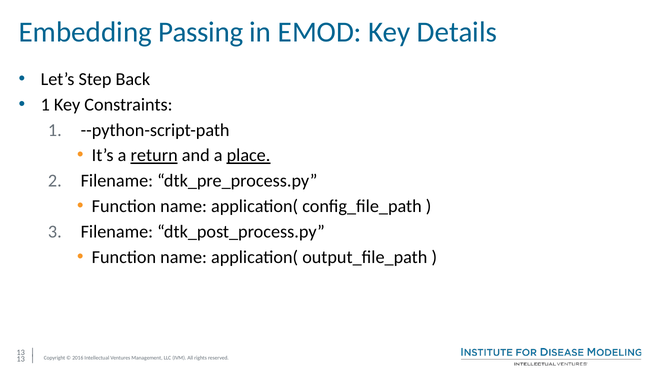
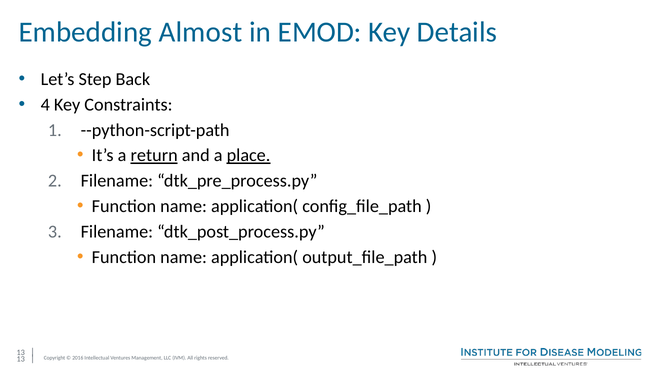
Passing: Passing -> Almost
1 at (45, 105): 1 -> 4
